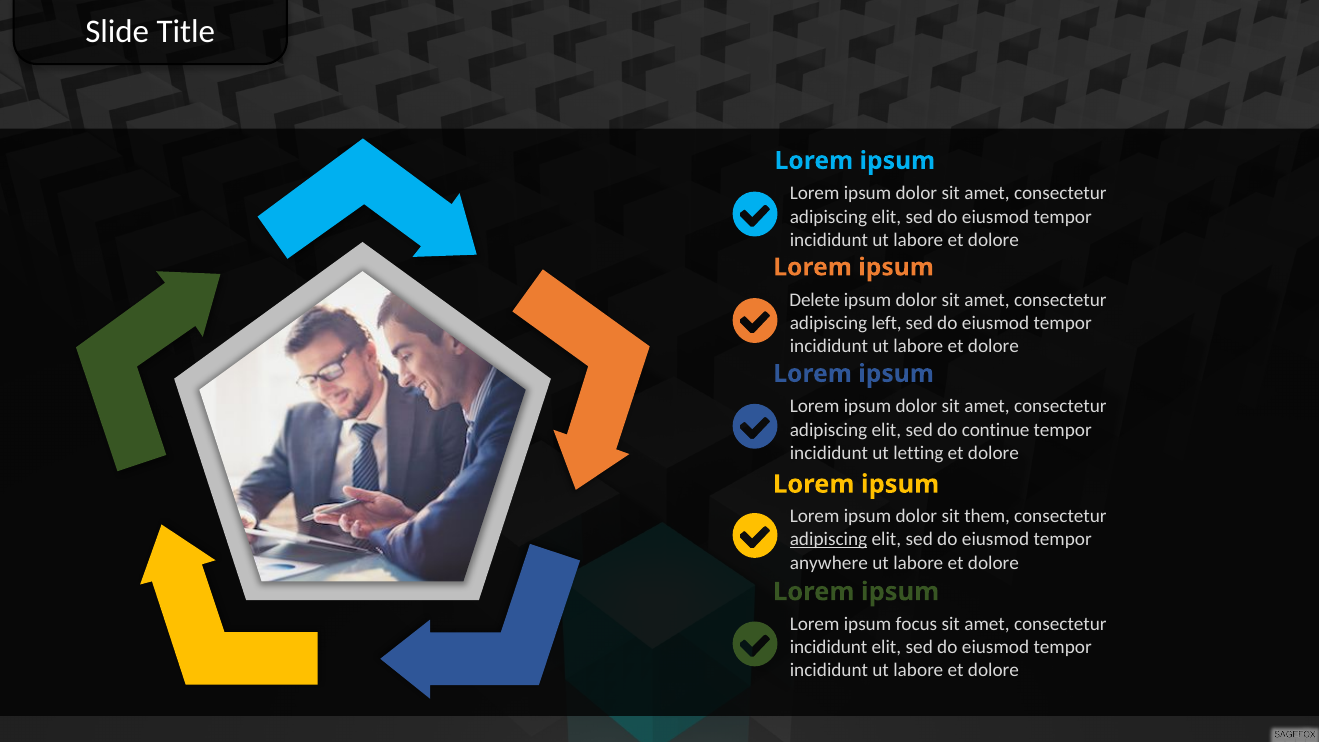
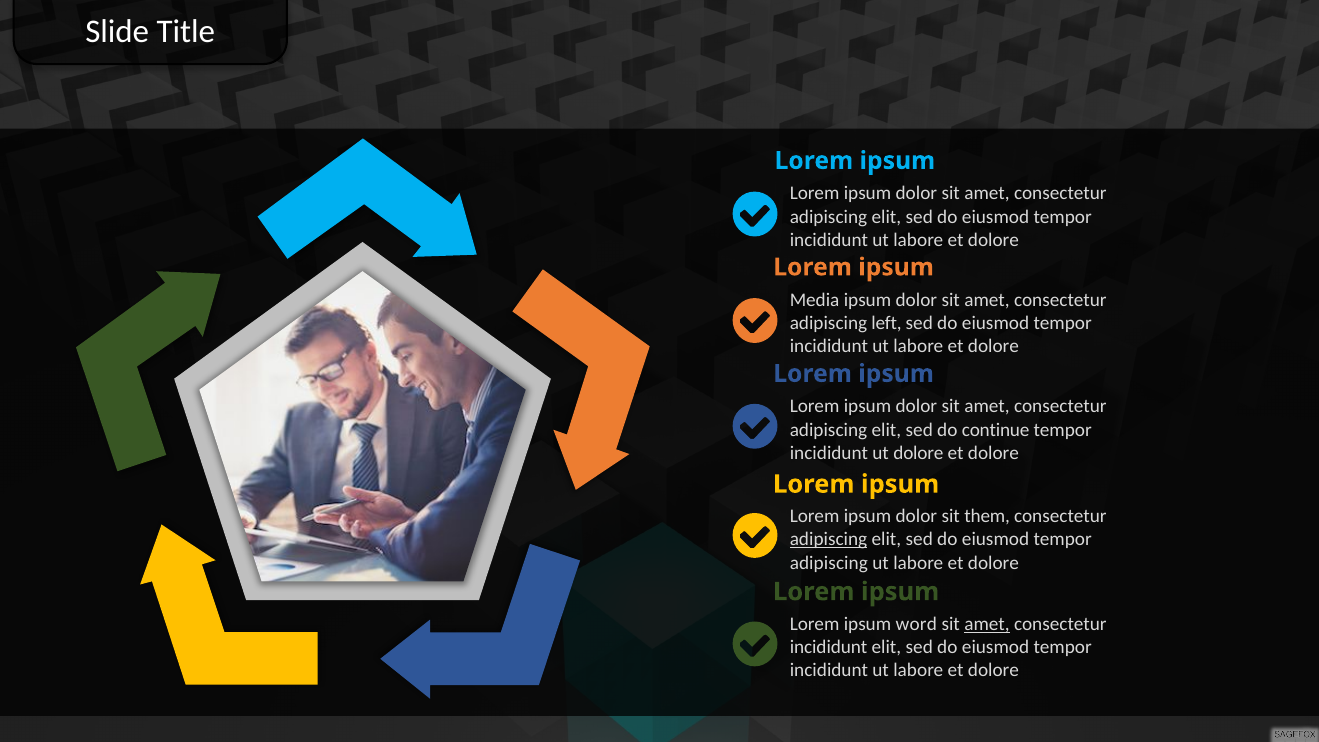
Delete: Delete -> Media
ut letting: letting -> dolore
anywhere at (829, 563): anywhere -> adipiscing
focus: focus -> word
amet at (987, 624) underline: none -> present
